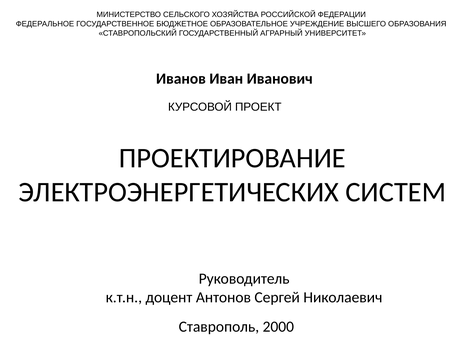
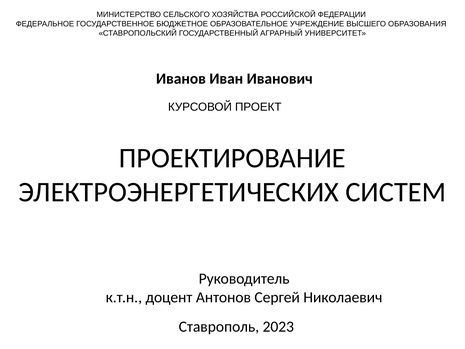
2000: 2000 -> 2023
